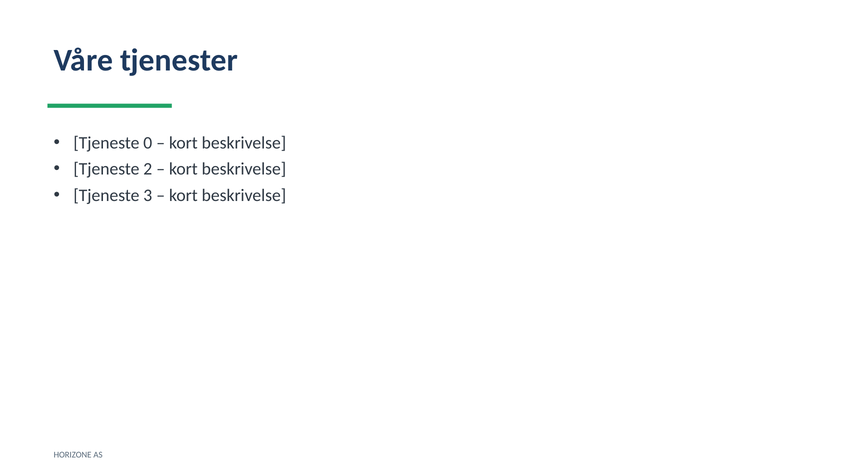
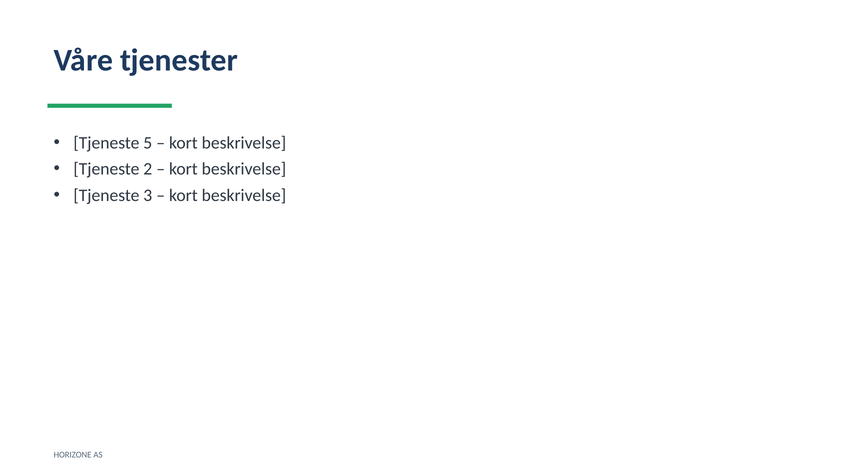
0: 0 -> 5
